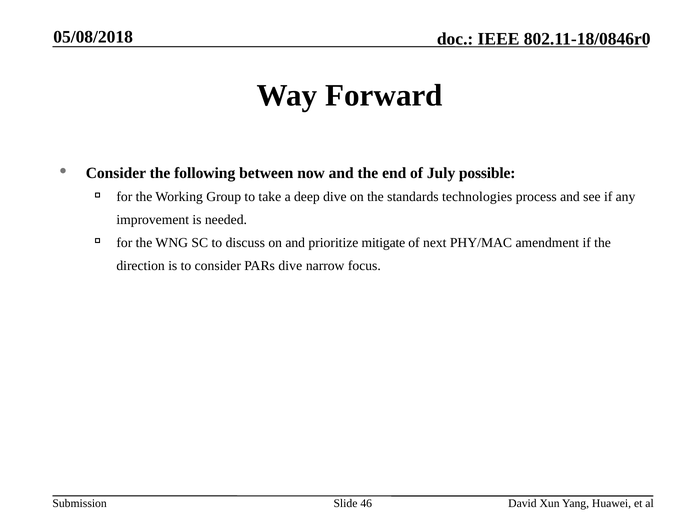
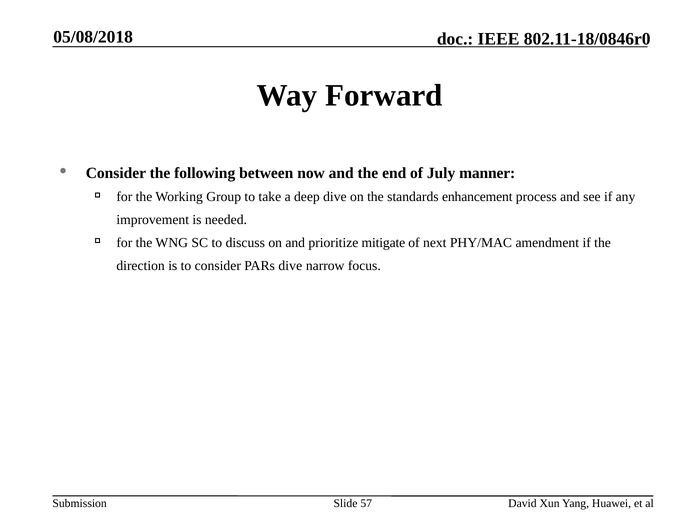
possible: possible -> manner
technologies: technologies -> enhancement
46: 46 -> 57
